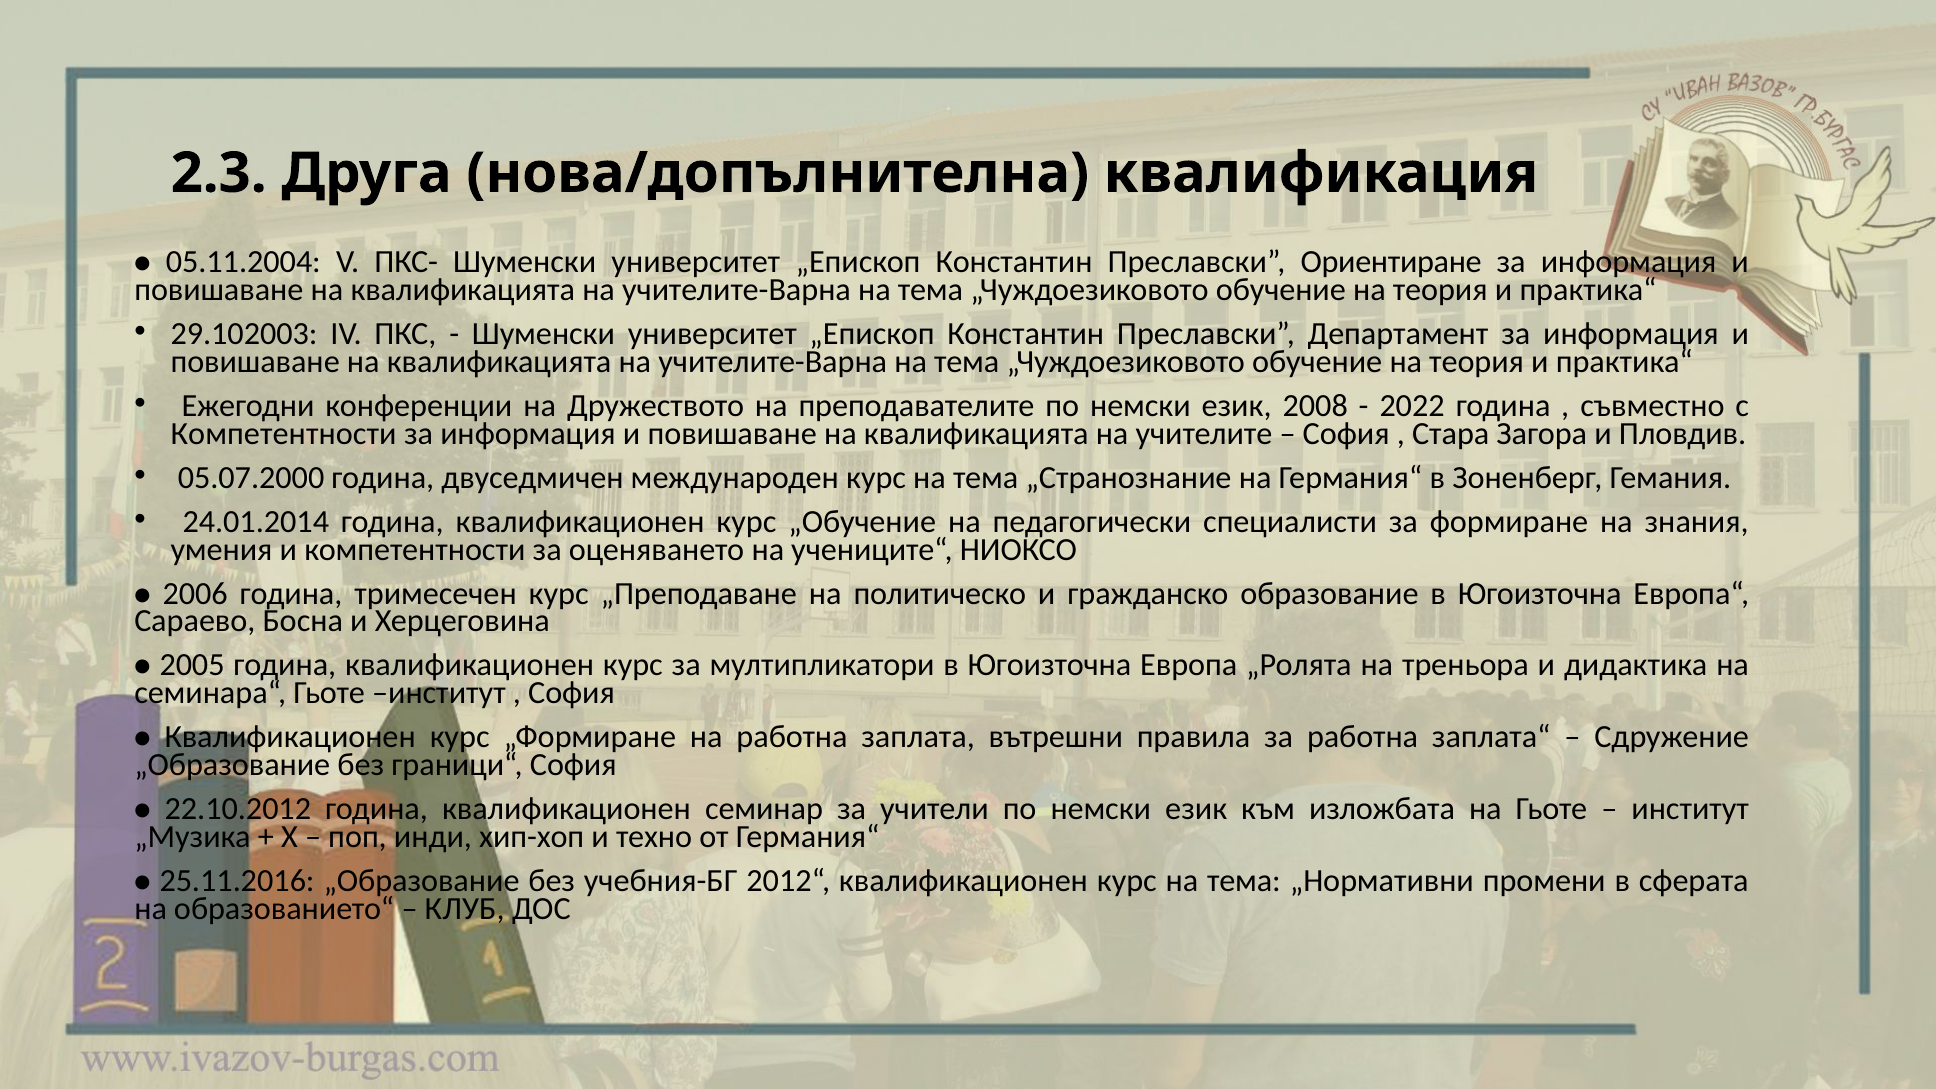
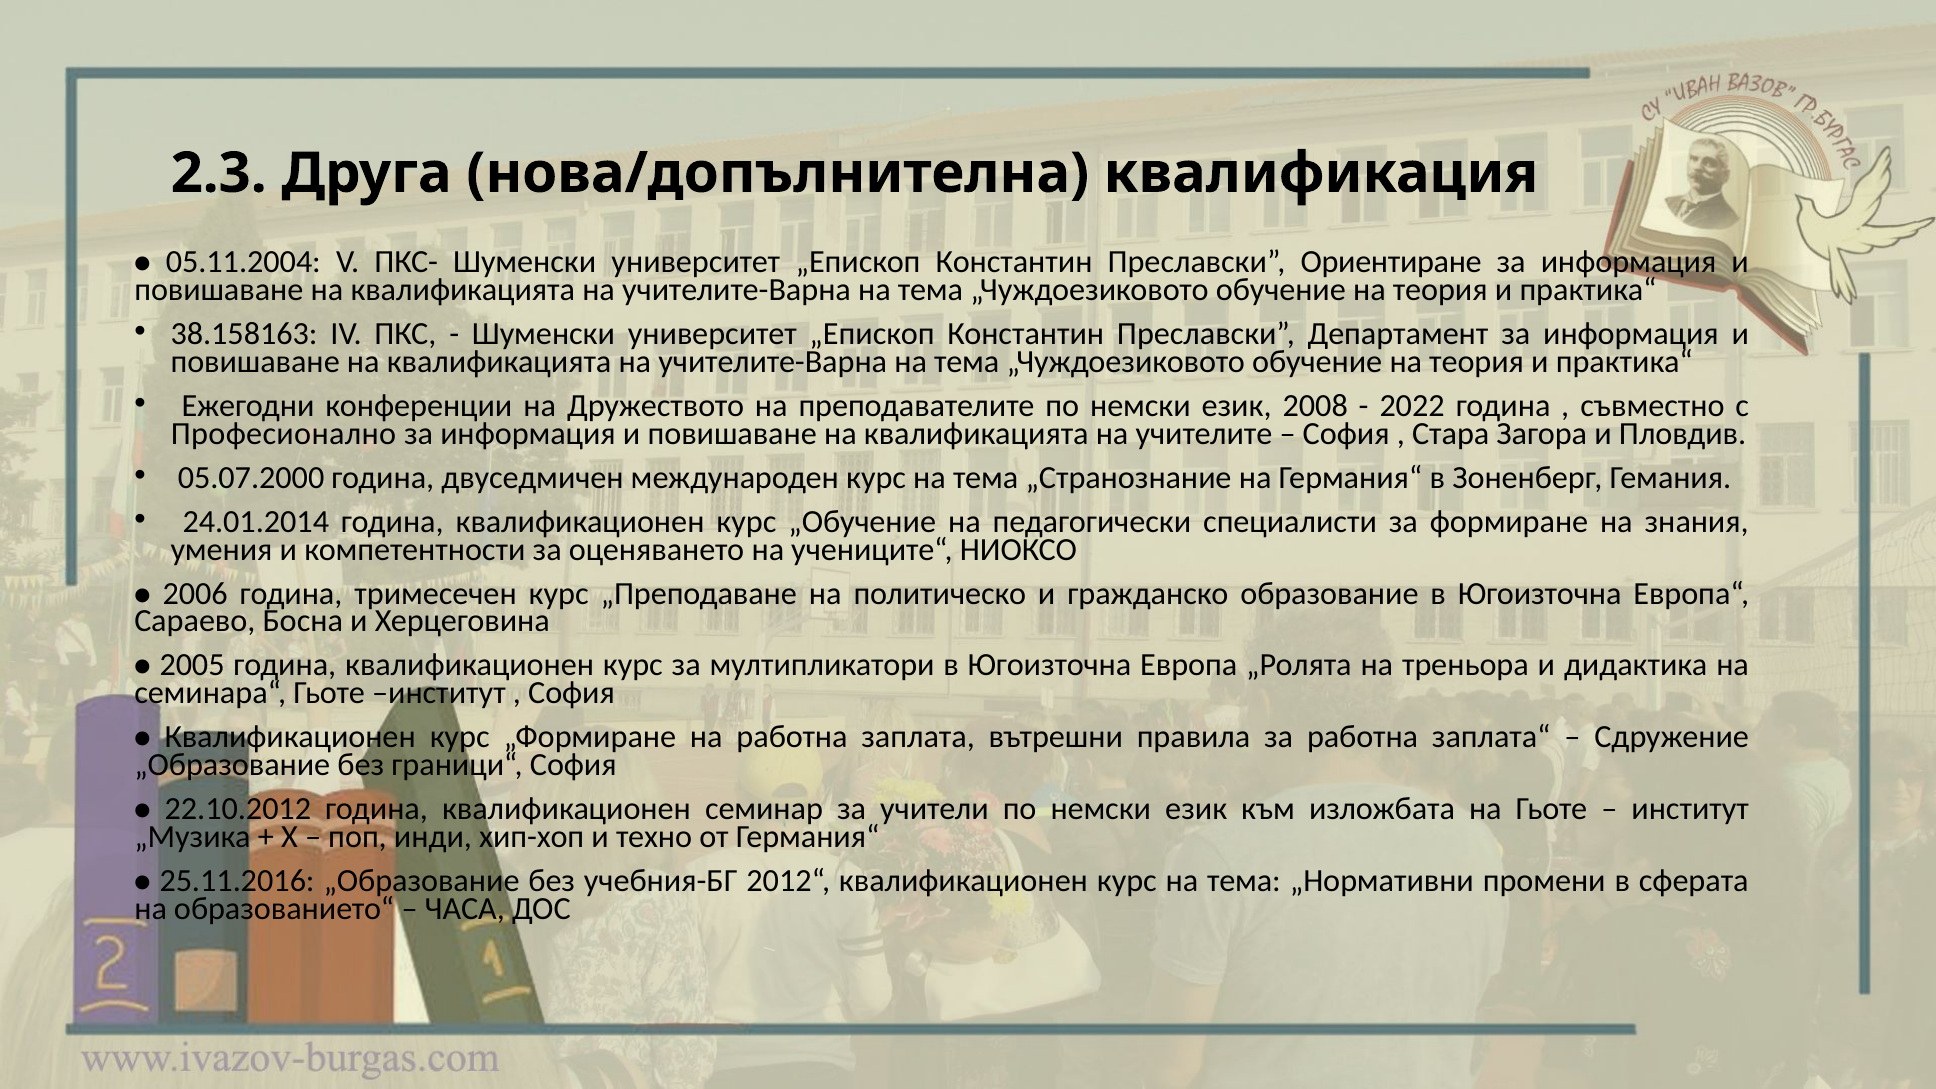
29.102003: 29.102003 -> 38.158163
Компетентности at (284, 434): Компетентности -> Професионално
КЛУБ: КЛУБ -> ЧАСА
